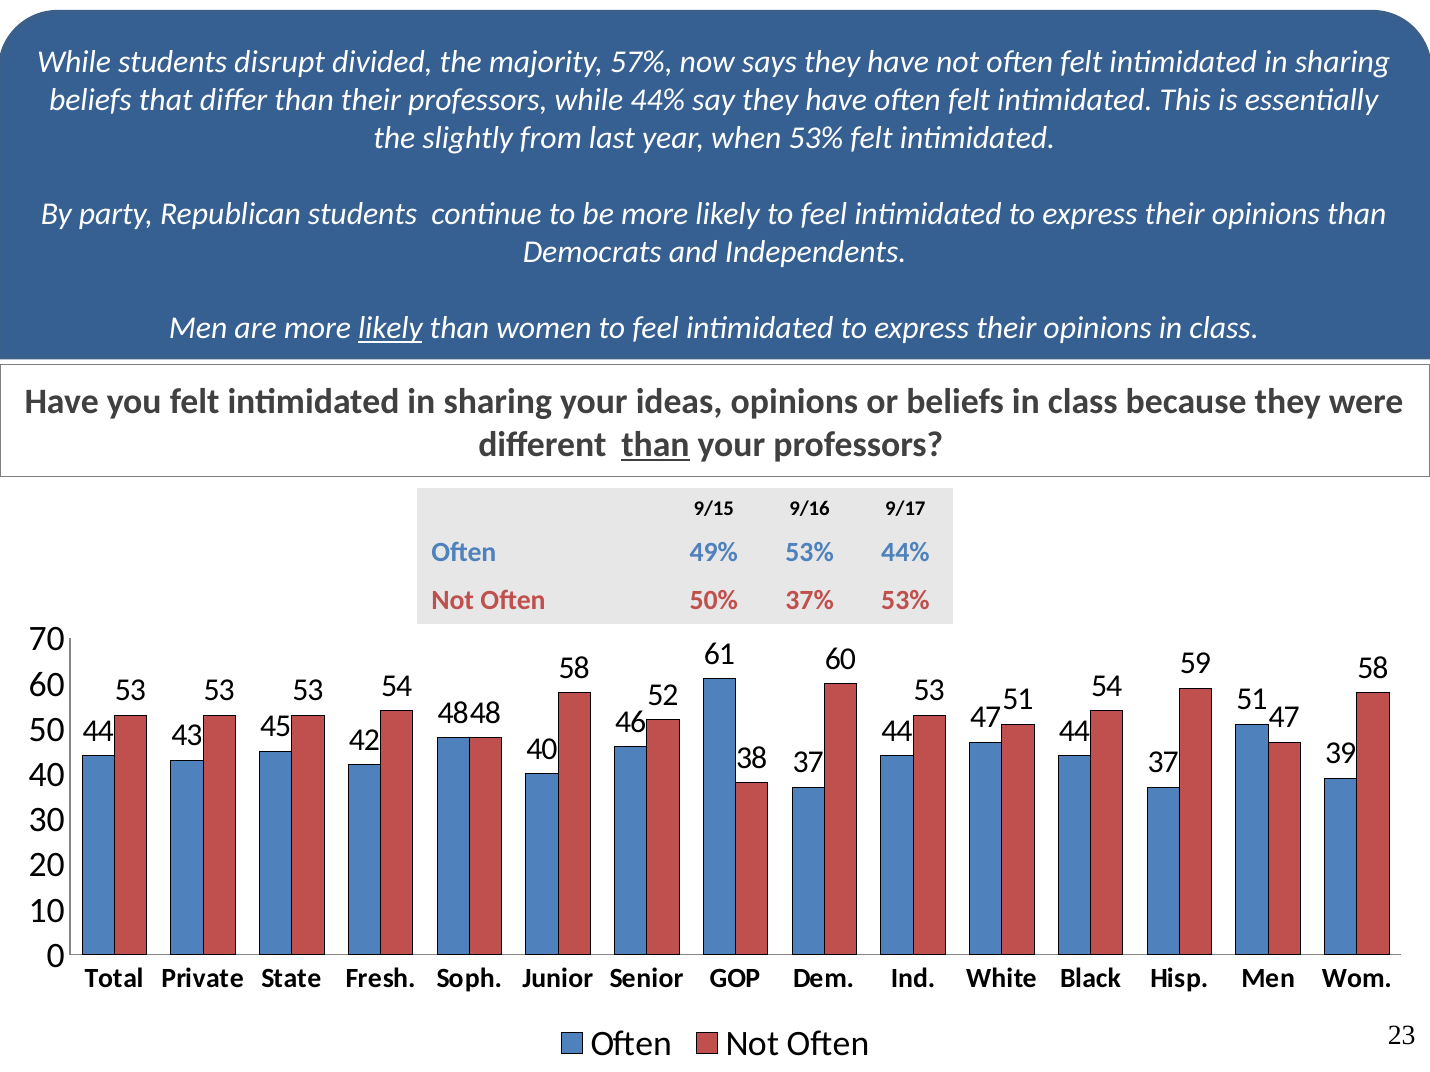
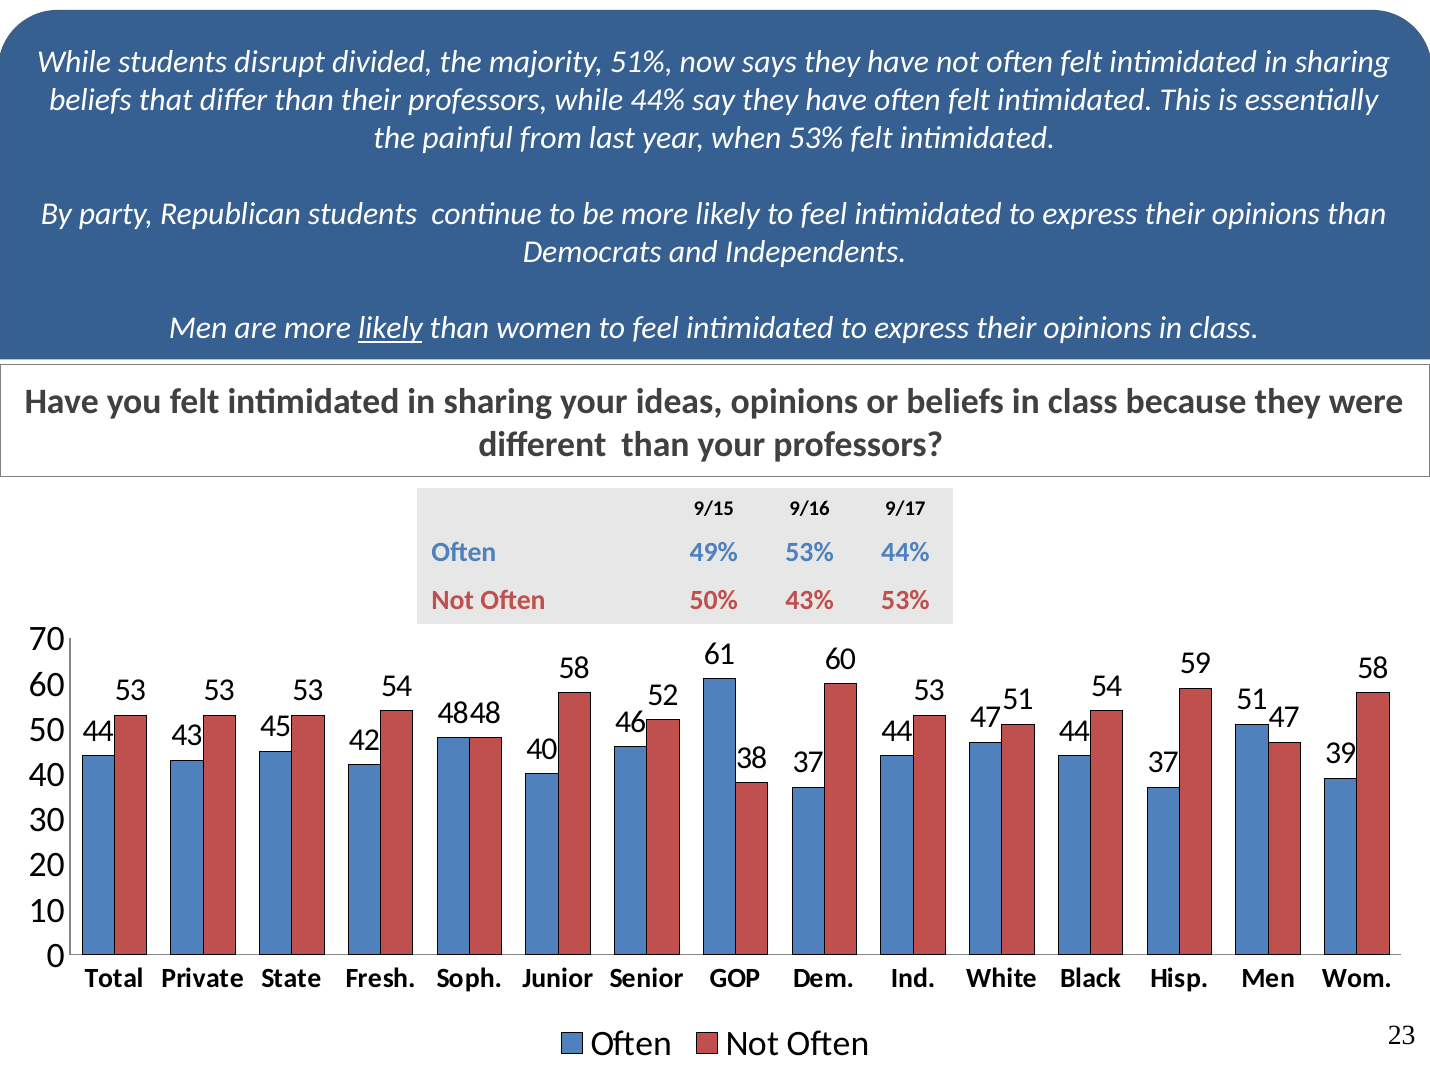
57%: 57% -> 51%
slightly: slightly -> painful
than at (655, 445) underline: present -> none
37%: 37% -> 43%
